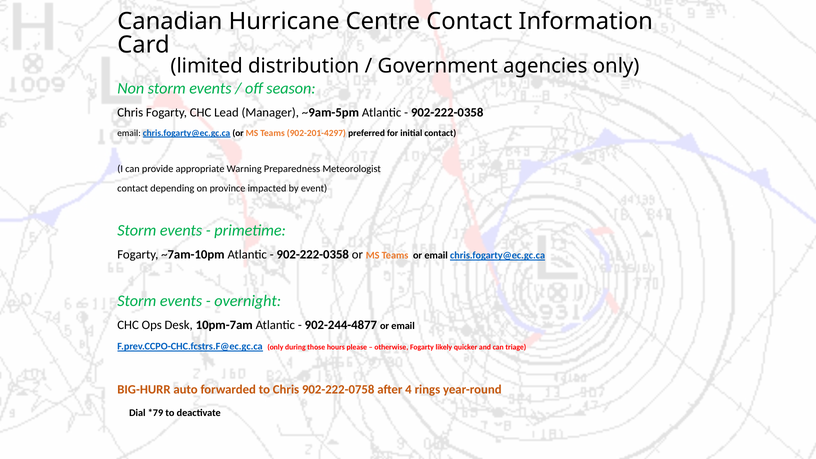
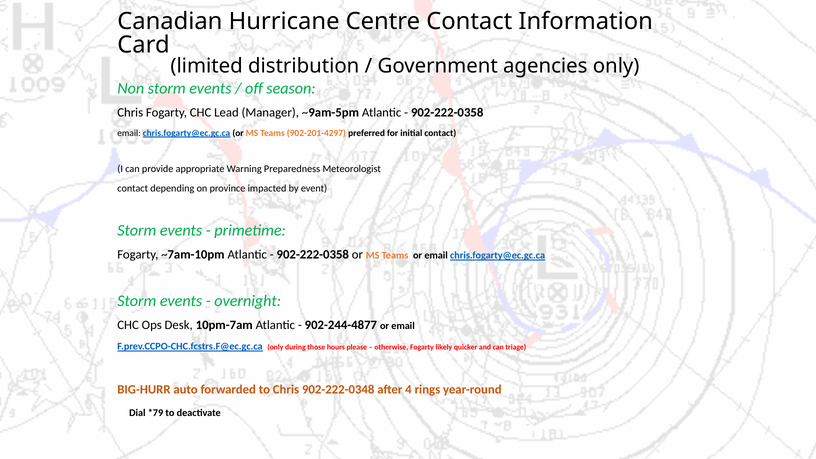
902-222-0758: 902-222-0758 -> 902-222-0348
